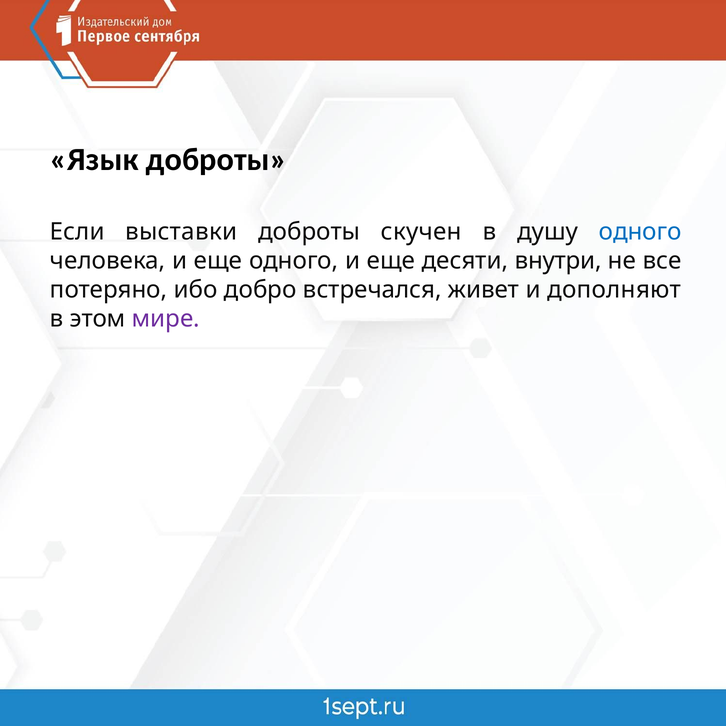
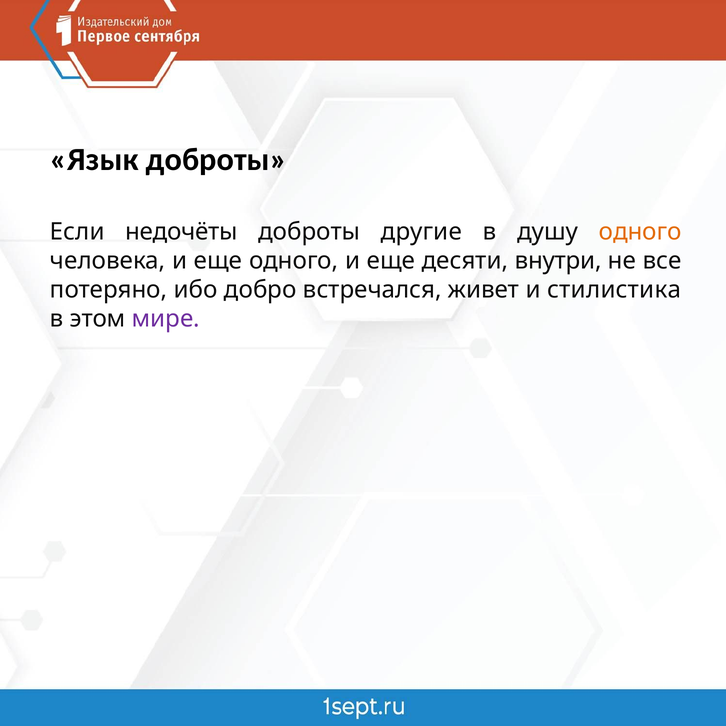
выставки: выставки -> недочёты
скучен: скучен -> другие
одного at (640, 232) colour: blue -> orange
дополняют: дополняют -> стилистика
